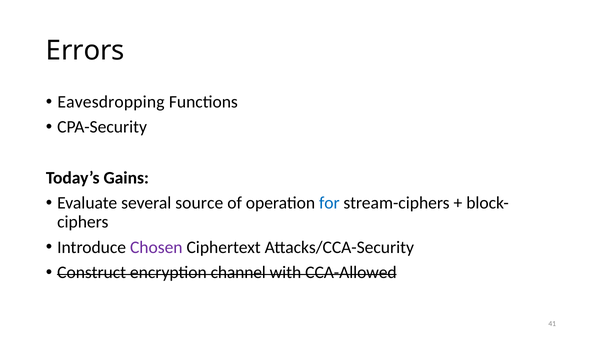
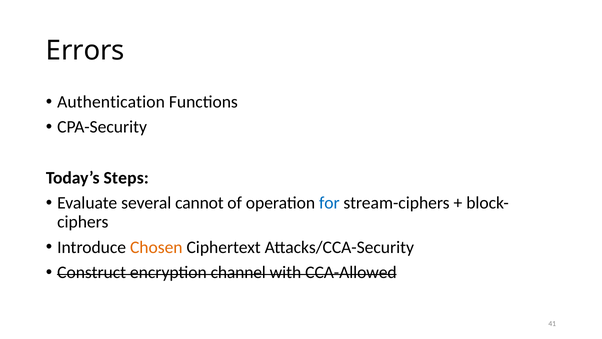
Eavesdropping: Eavesdropping -> Authentication
Gains: Gains -> Steps
source: source -> cannot
Chosen colour: purple -> orange
